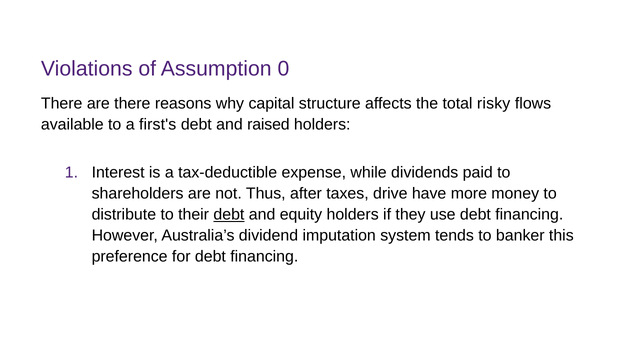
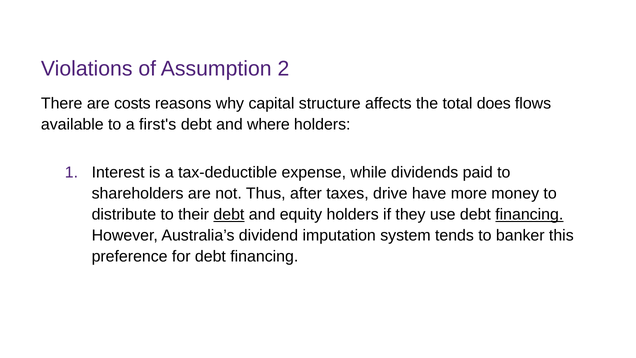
0: 0 -> 2
are there: there -> costs
risky: risky -> does
raised: raised -> where
financing at (529, 214) underline: none -> present
